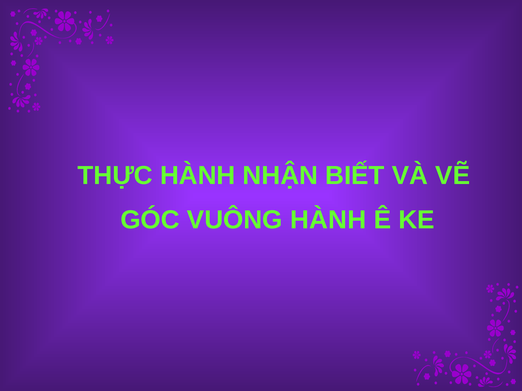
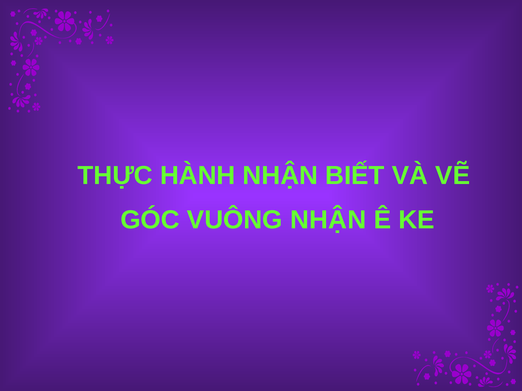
VUÔNG HÀNH: HÀNH -> NHẬN
